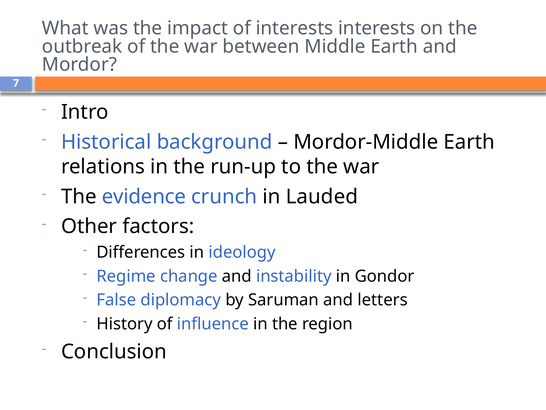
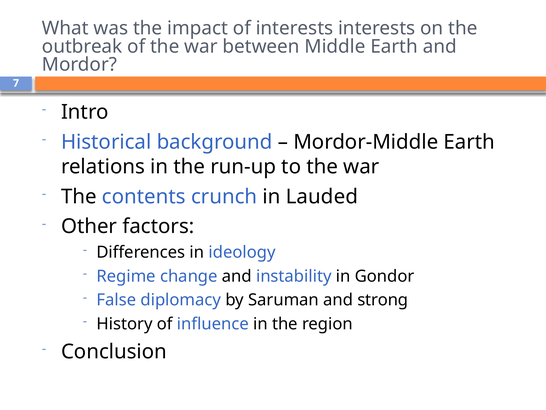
evidence: evidence -> contents
letters: letters -> strong
